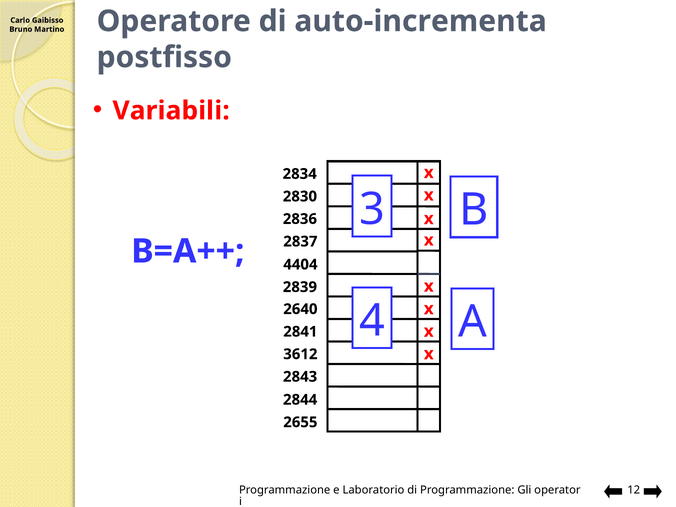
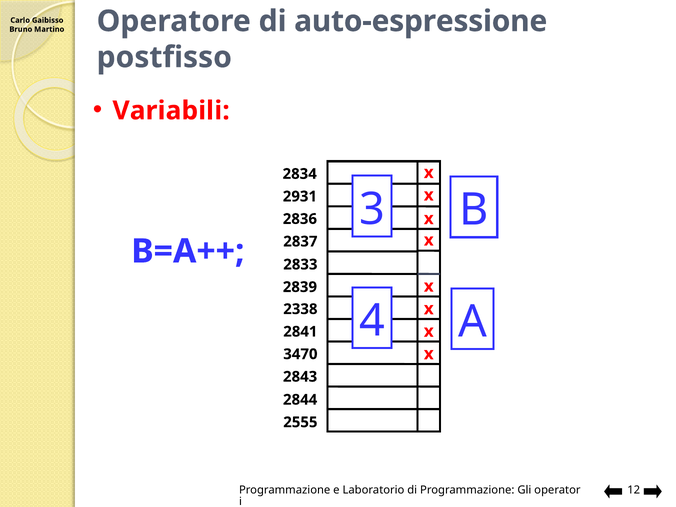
auto-incrementa: auto-incrementa -> auto-espressione
2830: 2830 -> 2931
4404: 4404 -> 2833
2640: 2640 -> 2338
3612: 3612 -> 3470
2655: 2655 -> 2555
